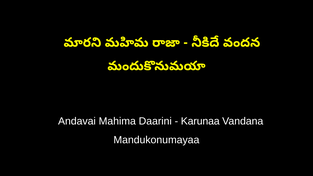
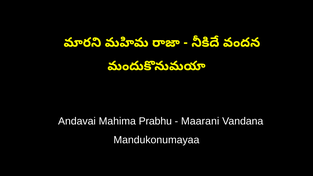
Daarini: Daarini -> Prabhu
Karunaa: Karunaa -> Maarani
